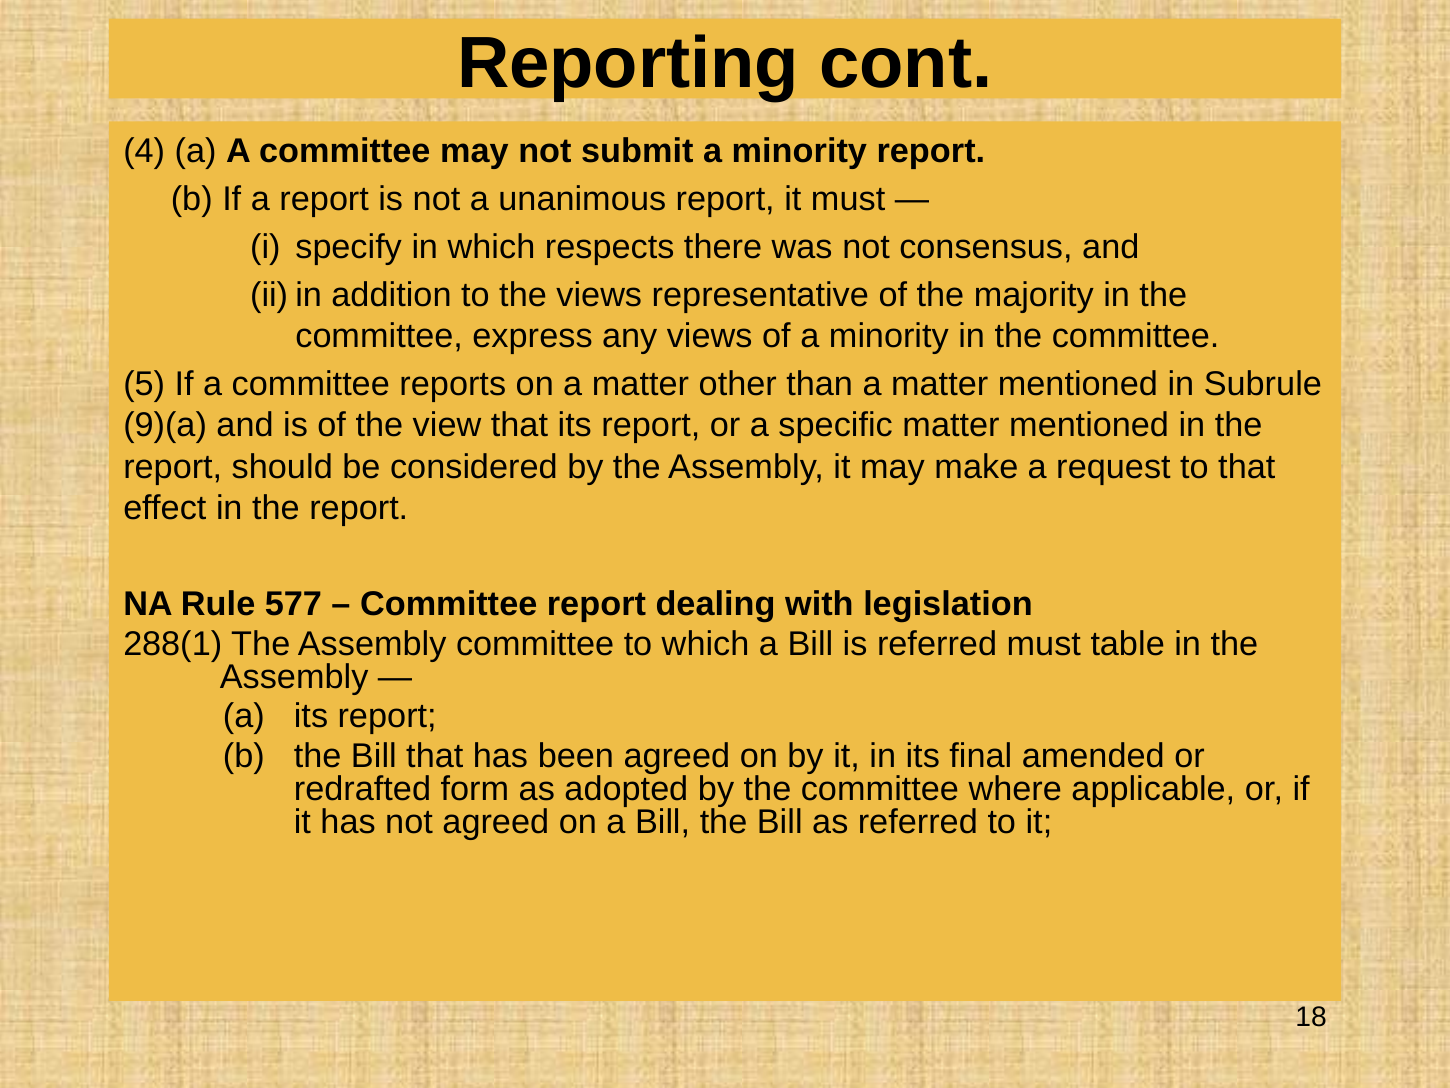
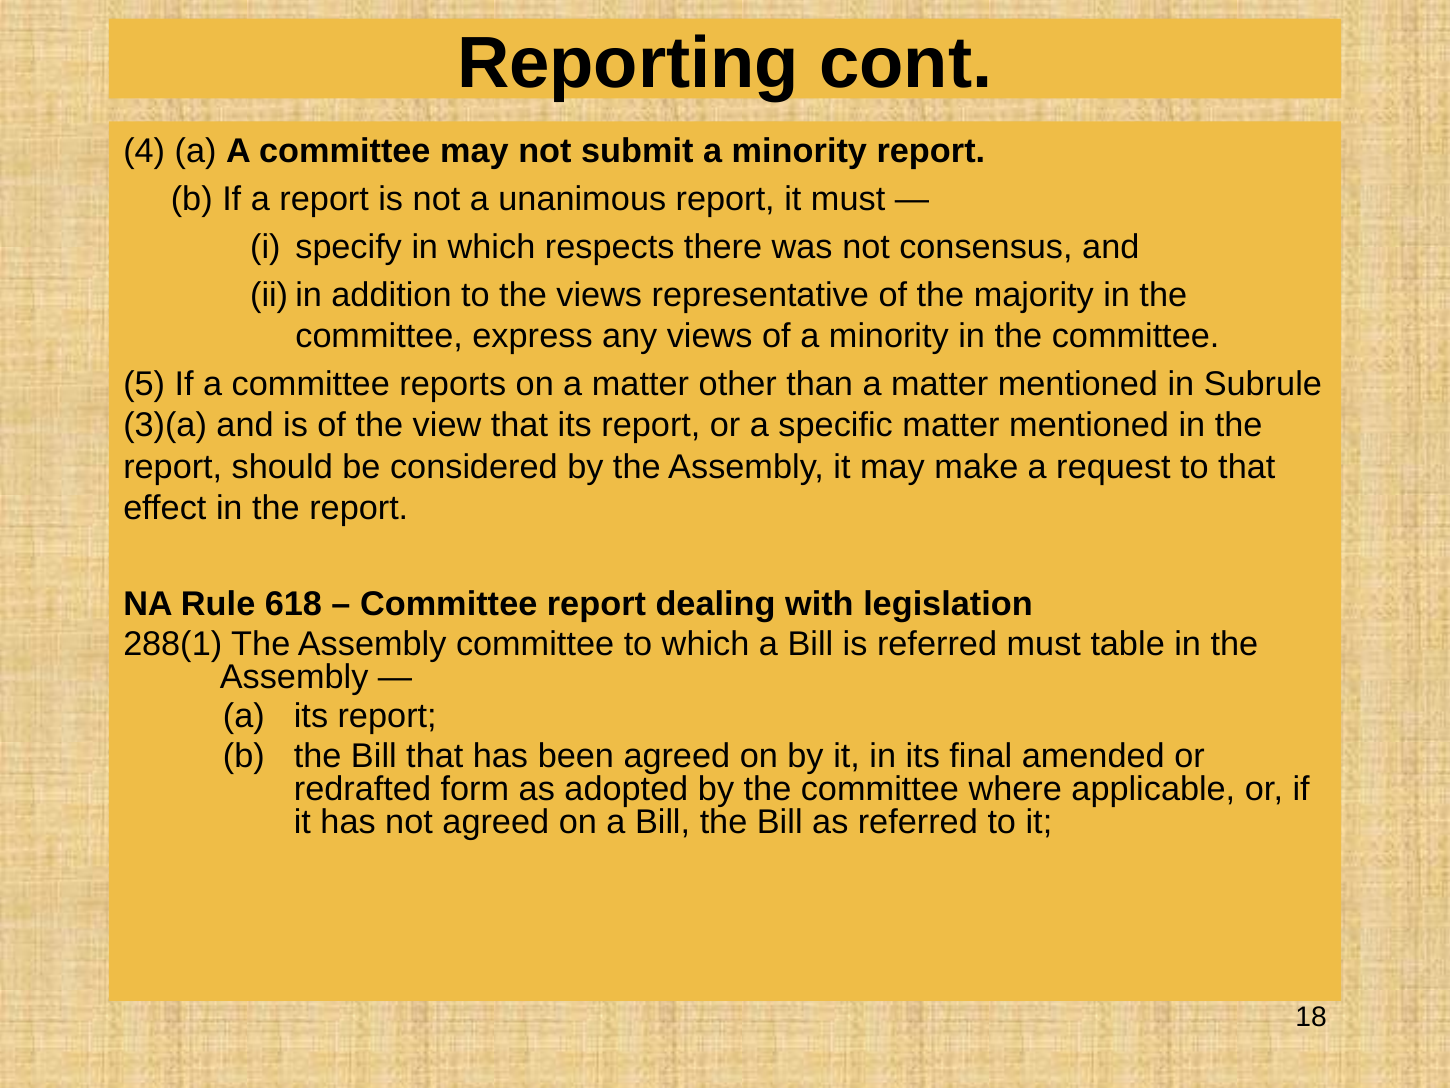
9)(a: 9)(a -> 3)(a
577: 577 -> 618
